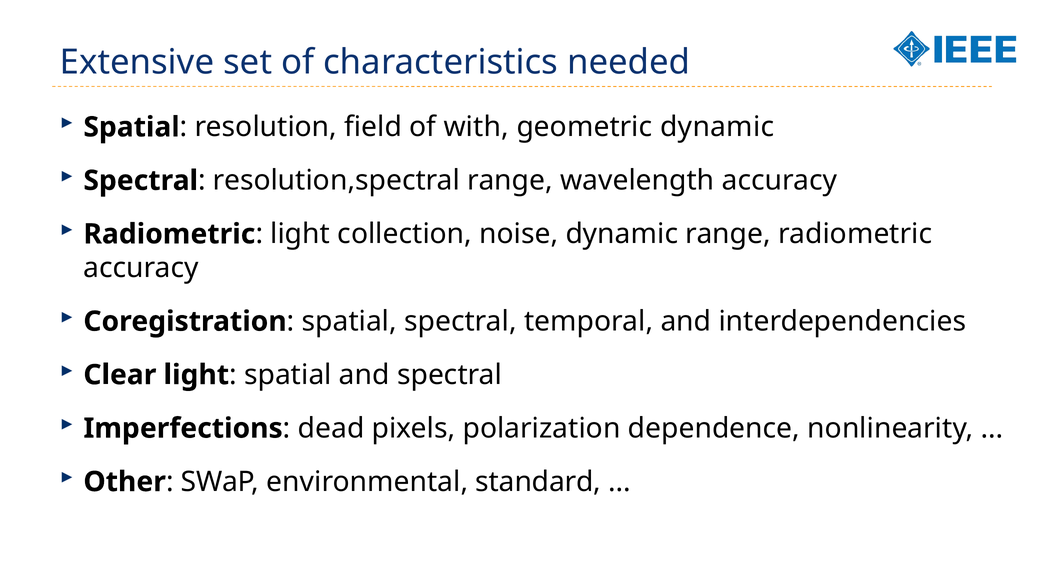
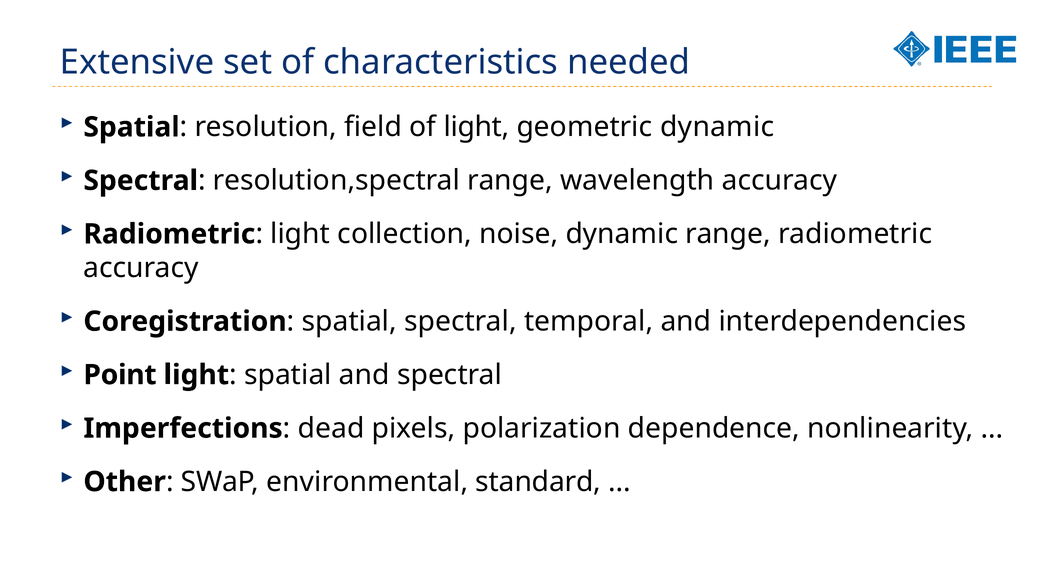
of with: with -> light
Clear: Clear -> Point
